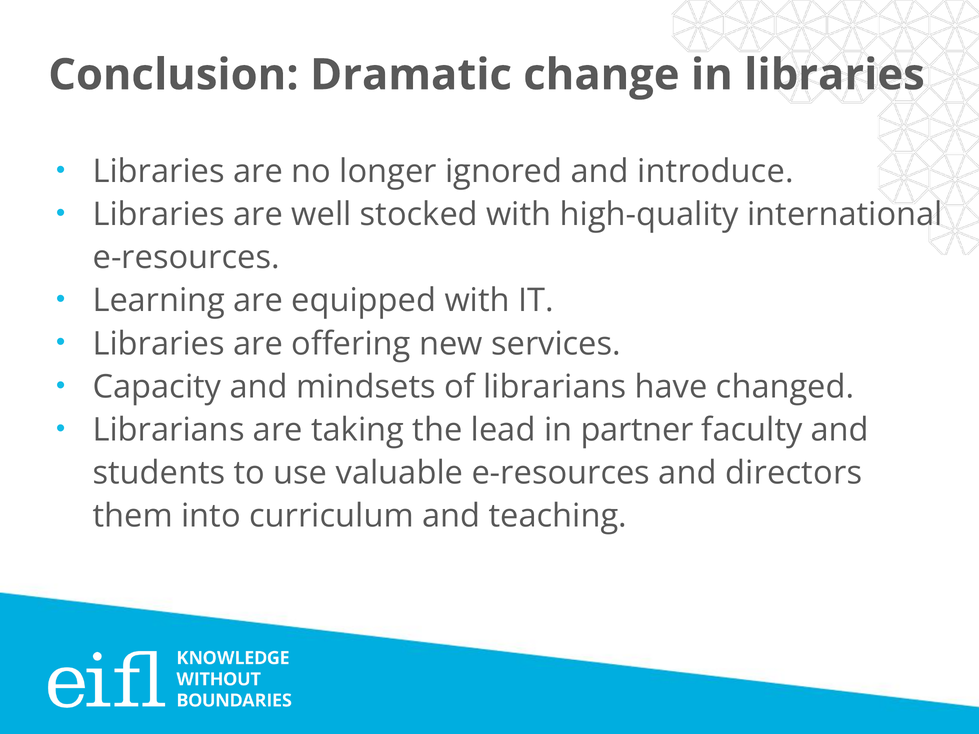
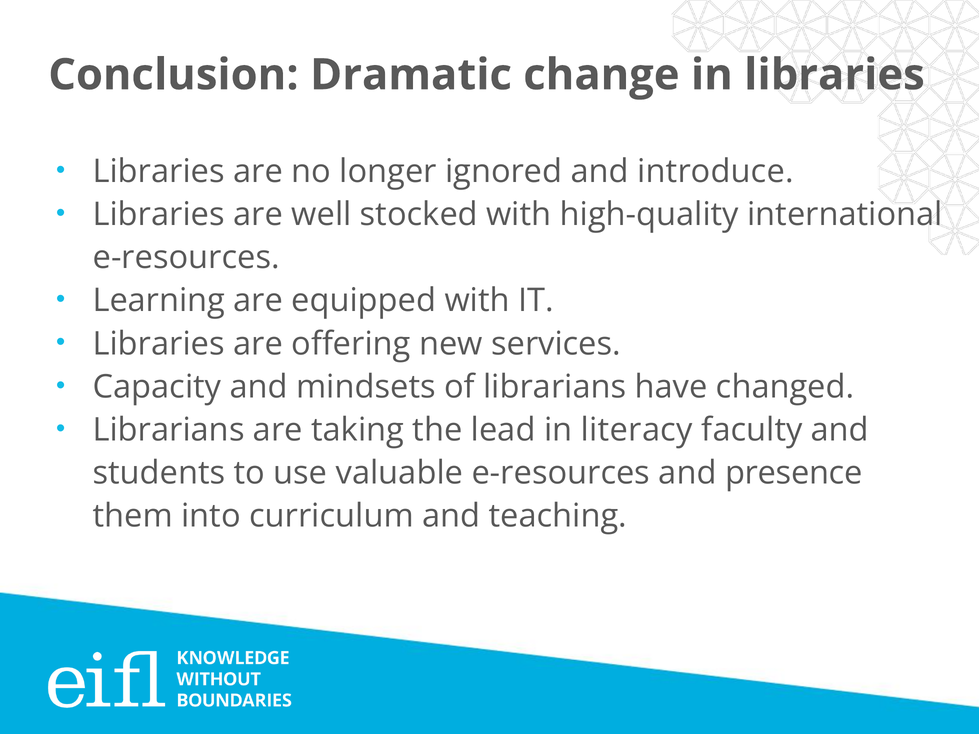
partner: partner -> literacy
directors: directors -> presence
